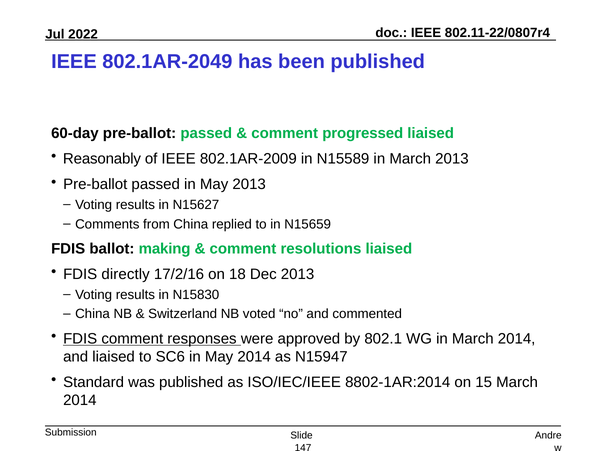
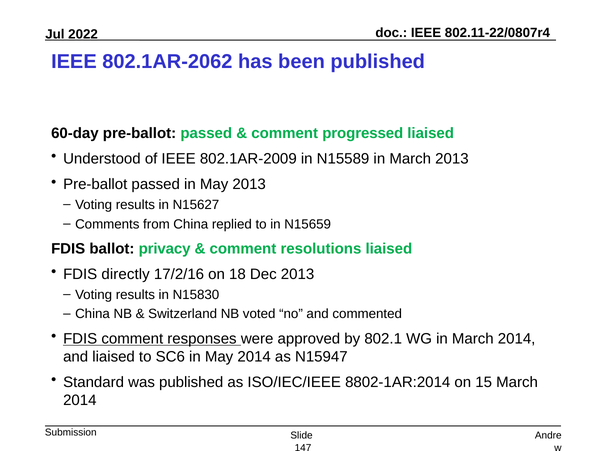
802.1AR-2049: 802.1AR-2049 -> 802.1AR-2062
Reasonably: Reasonably -> Understood
making: making -> privacy
